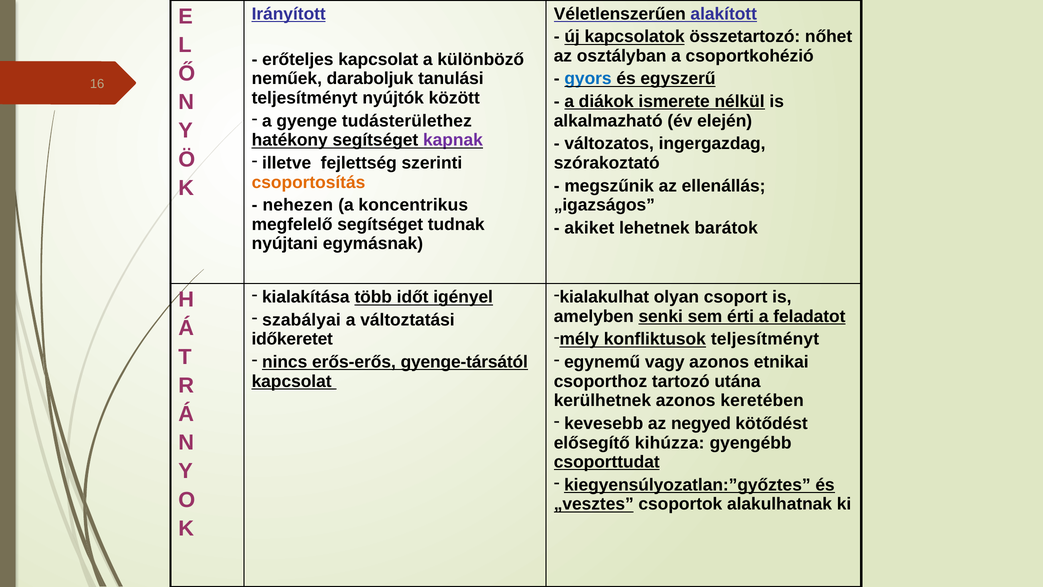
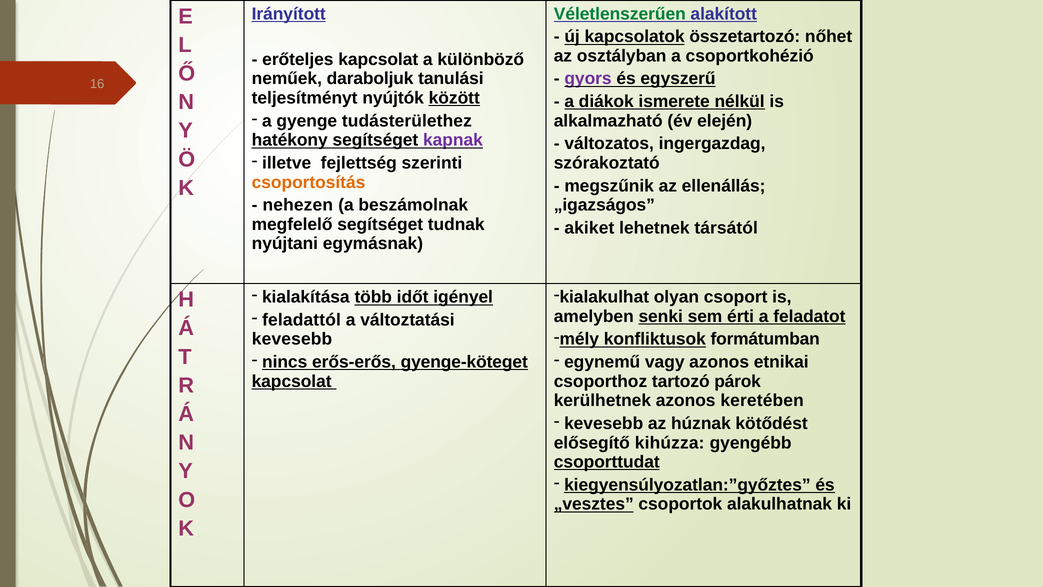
Véletlenszerűen colour: black -> green
gyors colour: blue -> purple
között underline: none -> present
koncentrikus: koncentrikus -> beszámolnak
barátok: barátok -> társától
szabályai: szabályai -> feladattól
konfliktusok teljesítményt: teljesítményt -> formátumban
időkeretet at (292, 339): időkeretet -> kevesebb
gyenge-társától: gyenge-társától -> gyenge-köteget
utána: utána -> párok
negyed: negyed -> húznak
